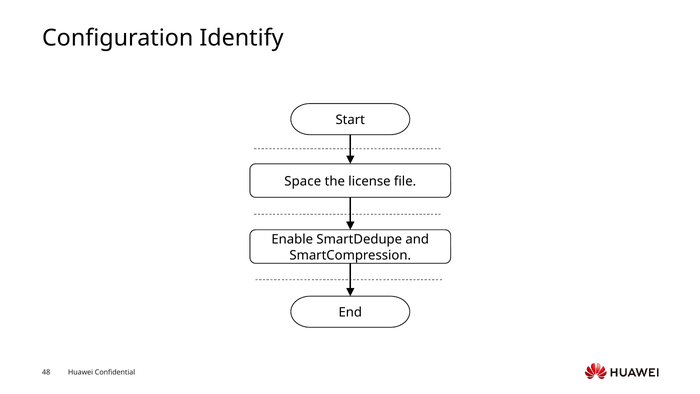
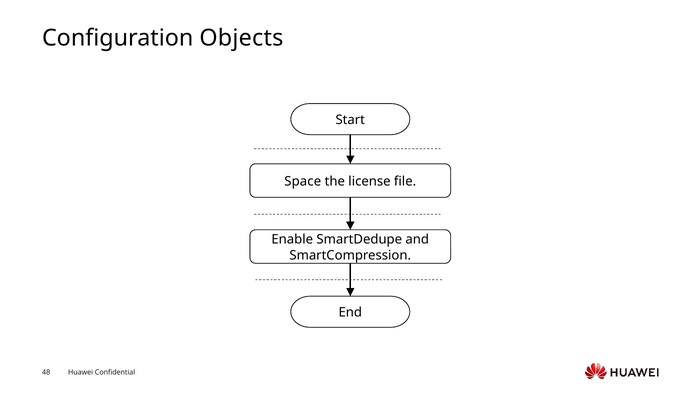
Identify: Identify -> Objects
